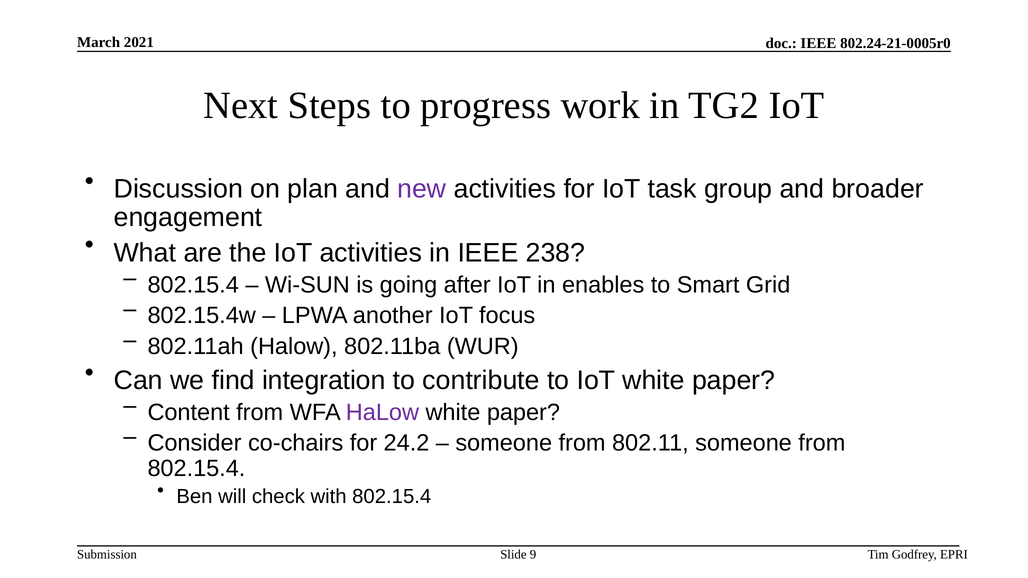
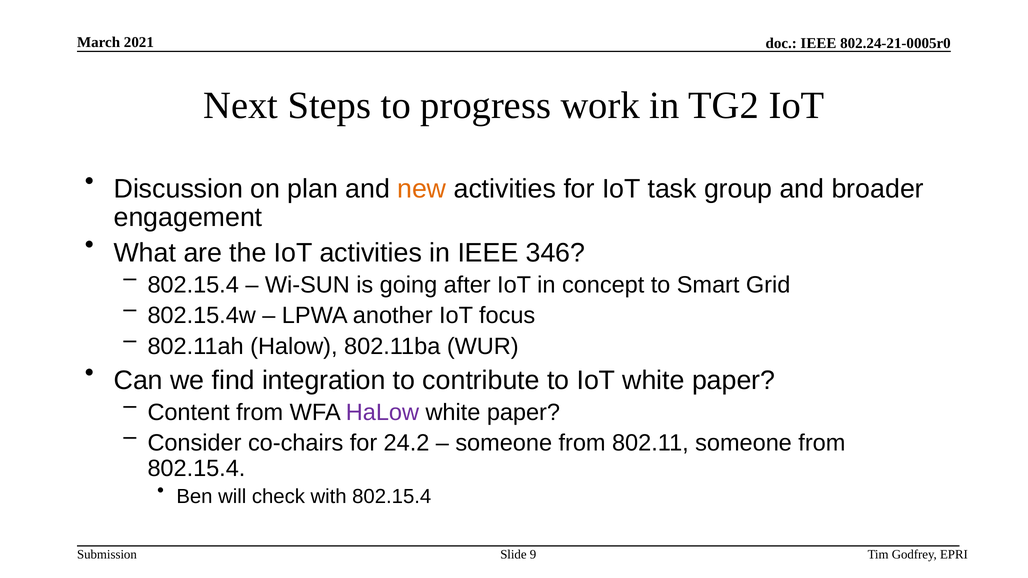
new colour: purple -> orange
238: 238 -> 346
enables: enables -> concept
